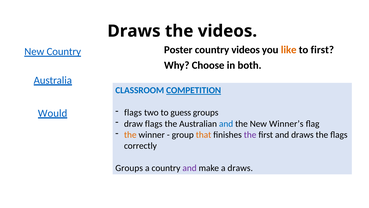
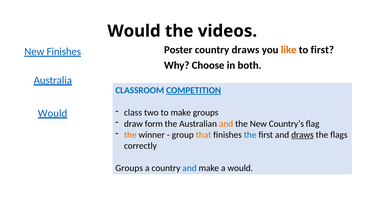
Draws at (134, 31): Draws -> Would
country videos: videos -> draws
New Country: Country -> Finishes
flags at (133, 112): flags -> class
to guess: guess -> make
draw flags: flags -> form
and at (226, 123) colour: blue -> orange
Winner’s: Winner’s -> Country’s
the at (250, 135) colour: purple -> blue
draws at (302, 135) underline: none -> present
and at (190, 168) colour: purple -> blue
a draws: draws -> would
